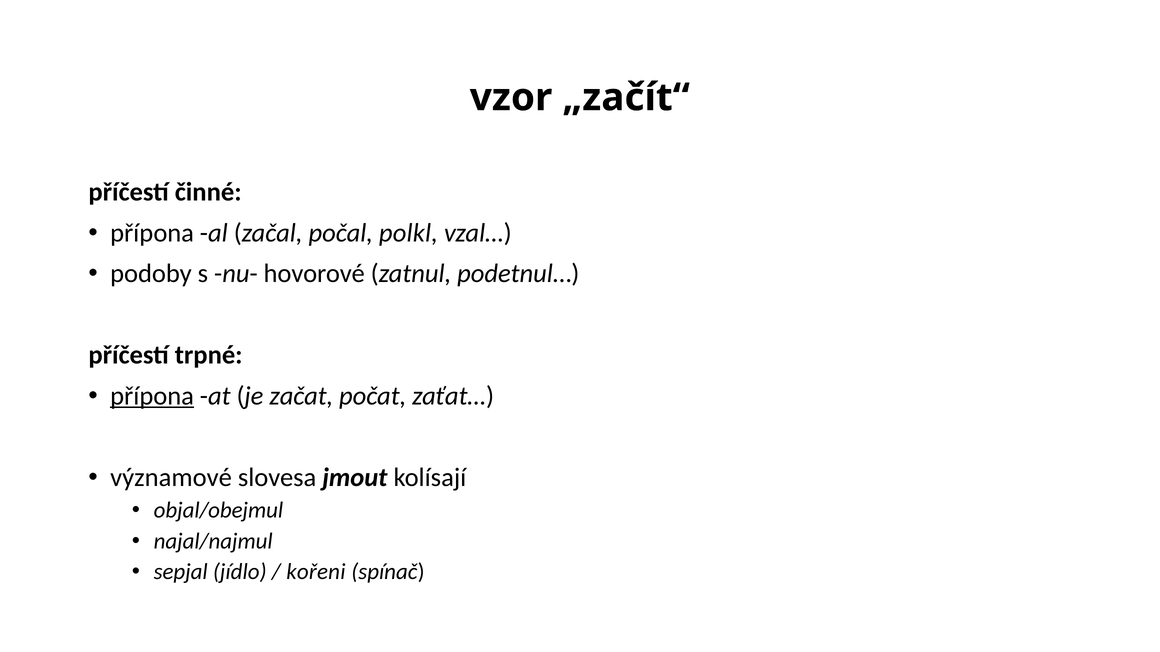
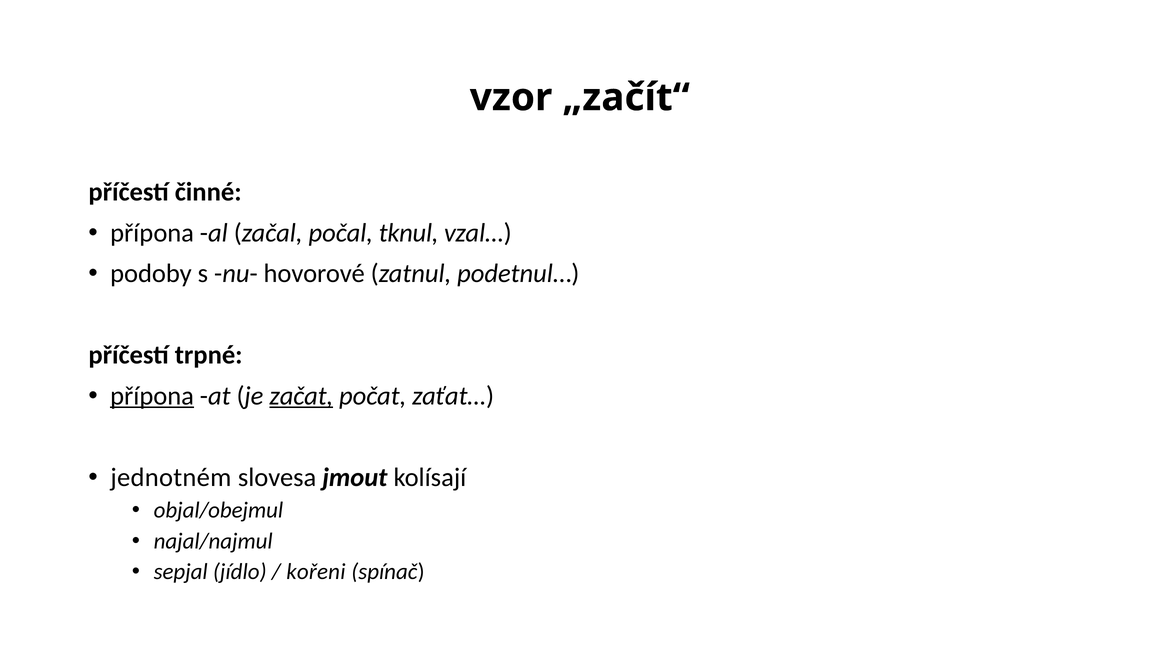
polkl: polkl -> tknul
začat underline: none -> present
významové: významové -> jednotném
